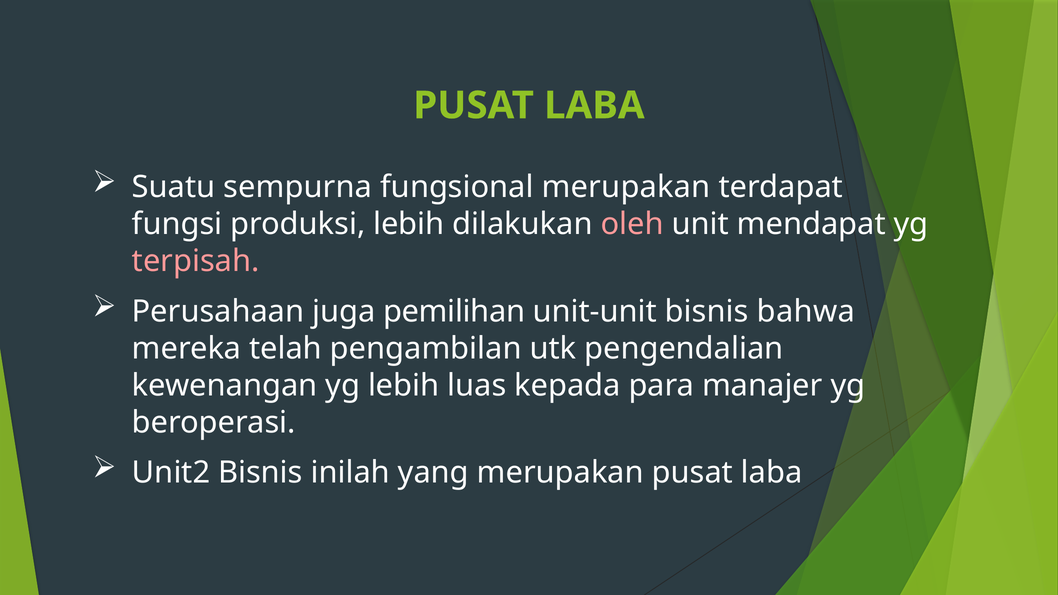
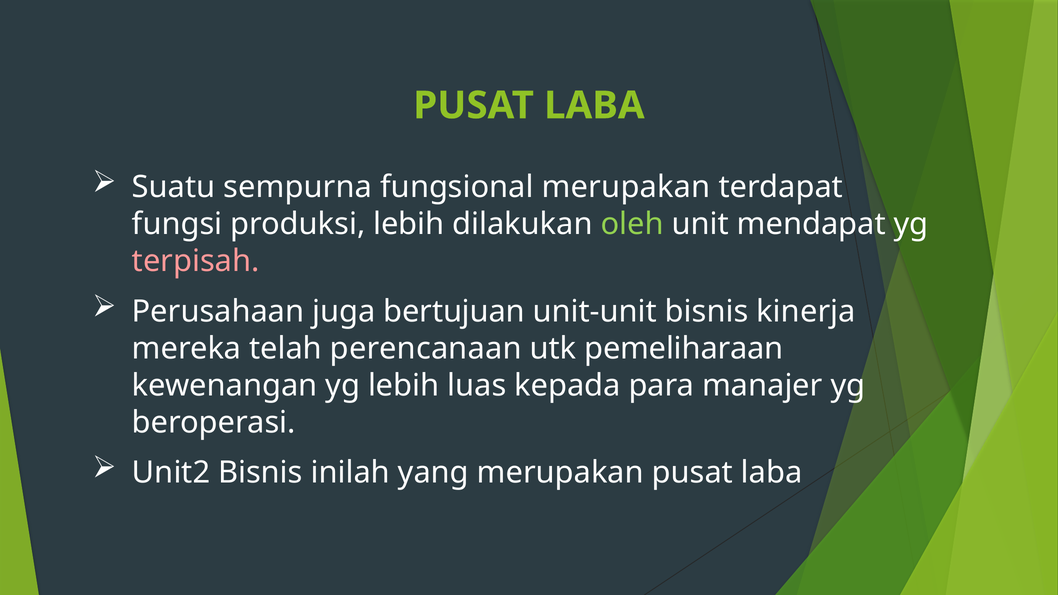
oleh colour: pink -> light green
pemilihan: pemilihan -> bertujuan
bahwa: bahwa -> kinerja
pengambilan: pengambilan -> perencanaan
pengendalian: pengendalian -> pemeliharaan
